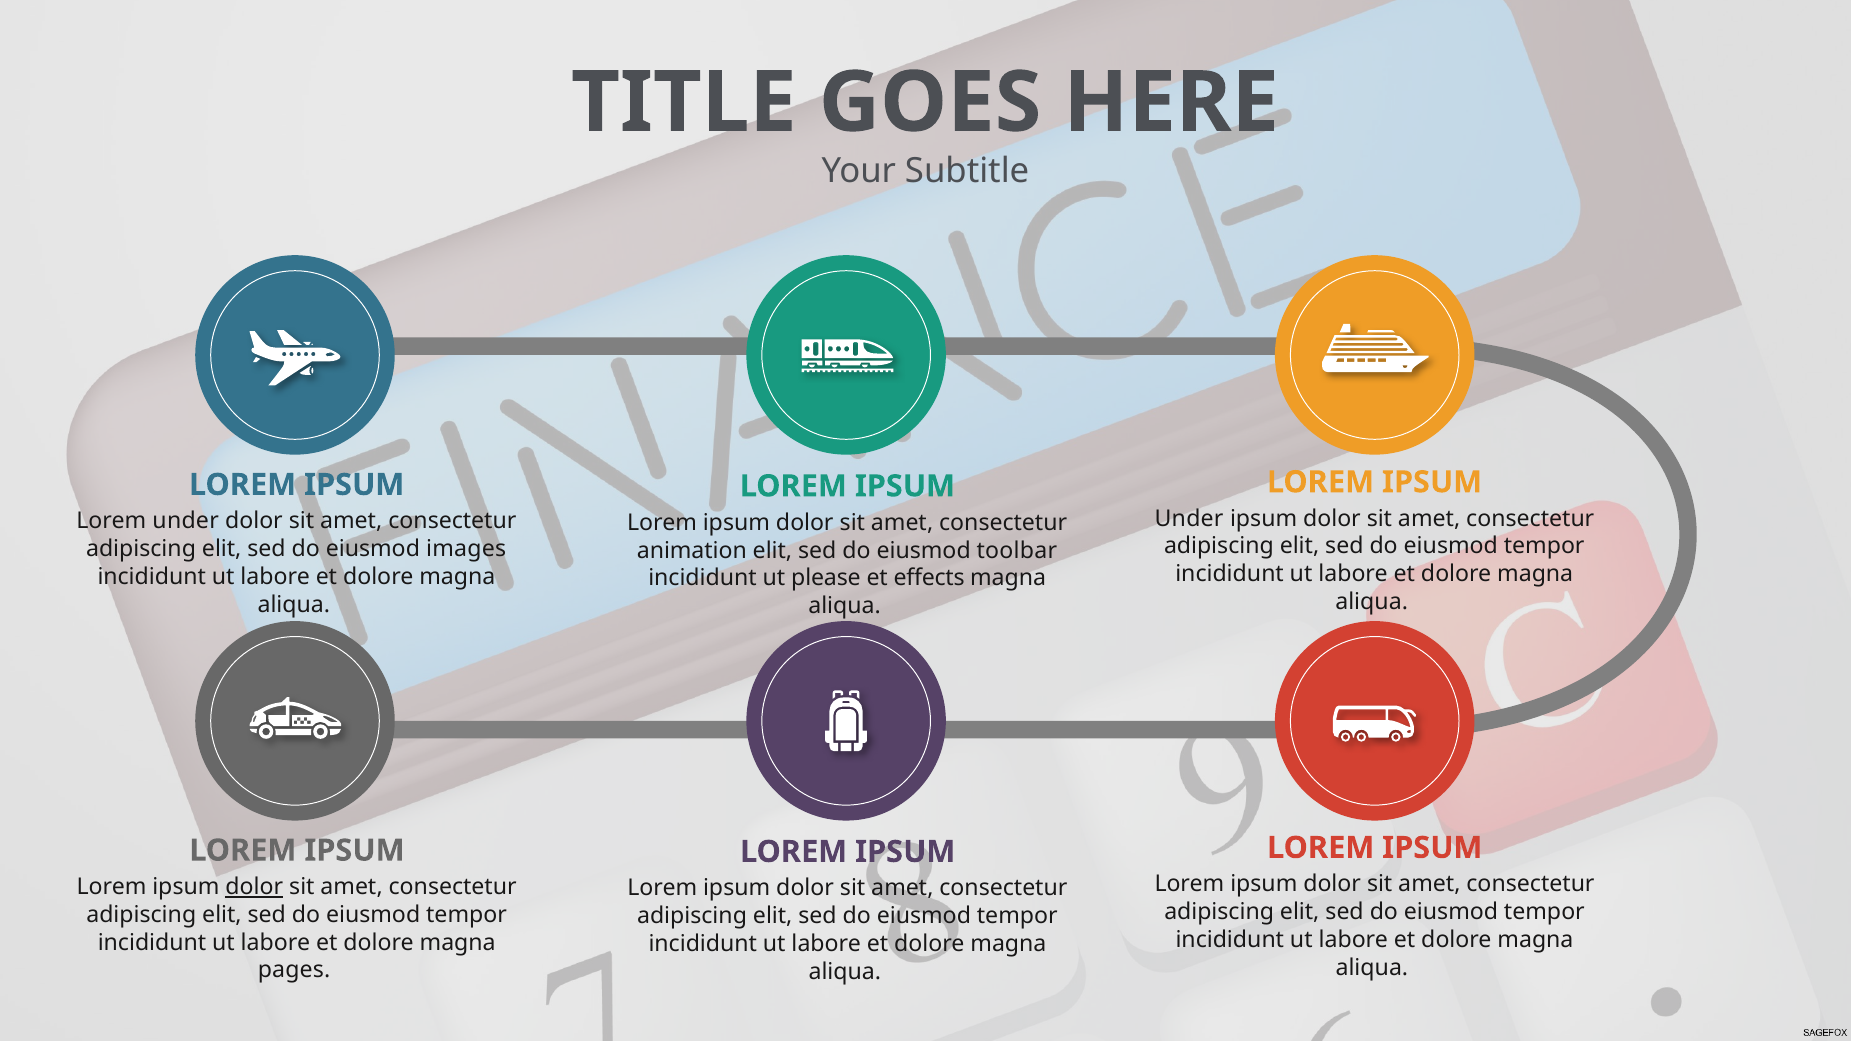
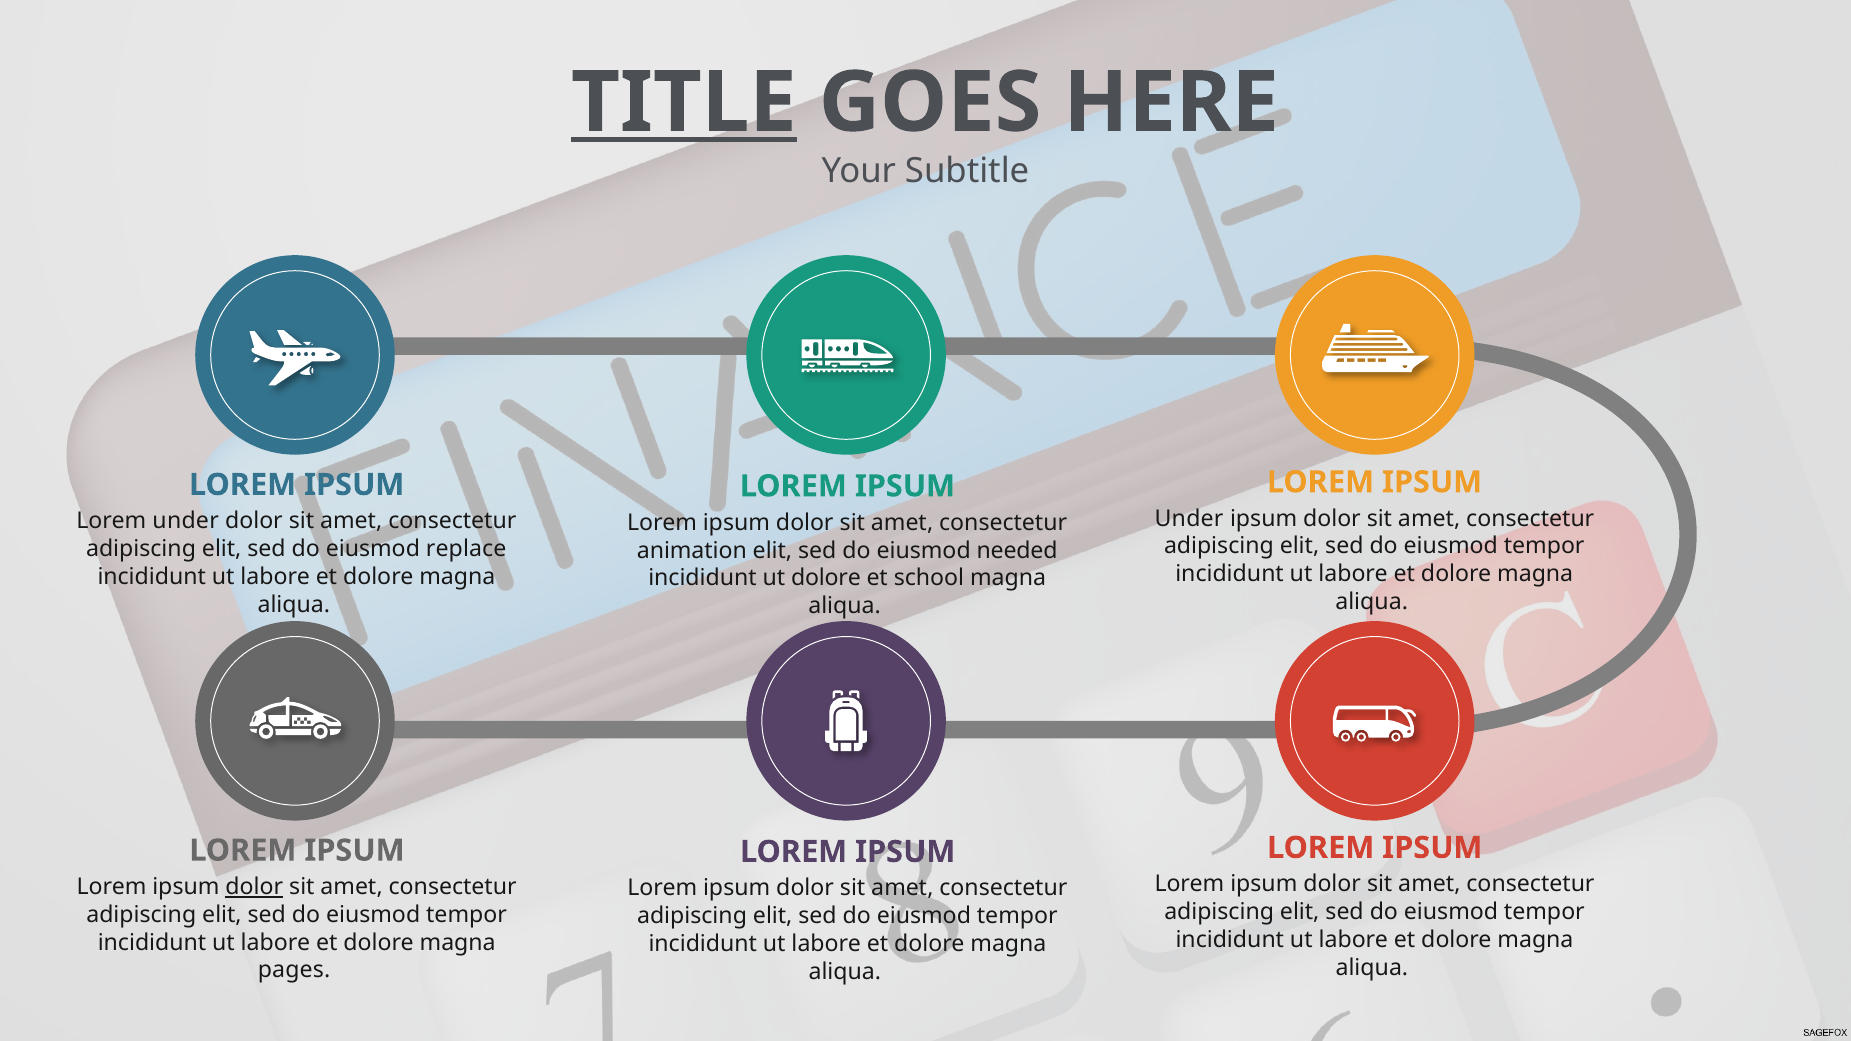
TITLE underline: none -> present
images: images -> replace
toolbar: toolbar -> needed
ut please: please -> dolore
effects: effects -> school
